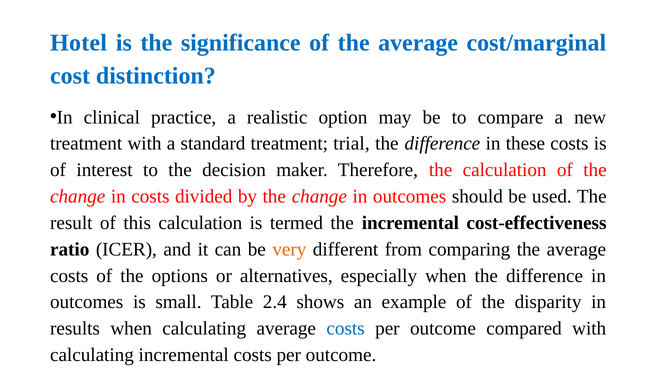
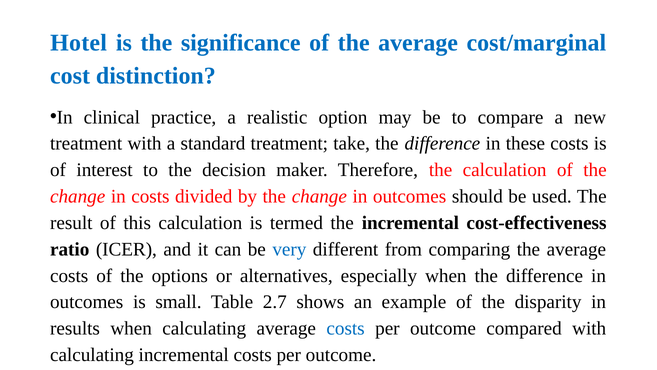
trial: trial -> take
very colour: orange -> blue
2.4: 2.4 -> 2.7
